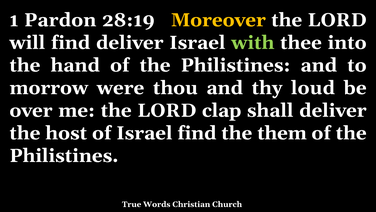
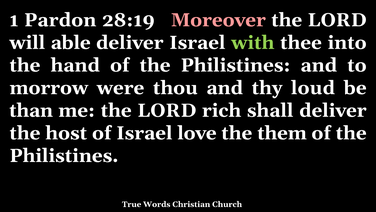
Moreover colour: yellow -> pink
will find: find -> able
over: over -> than
clap: clap -> rich
Israel find: find -> love
